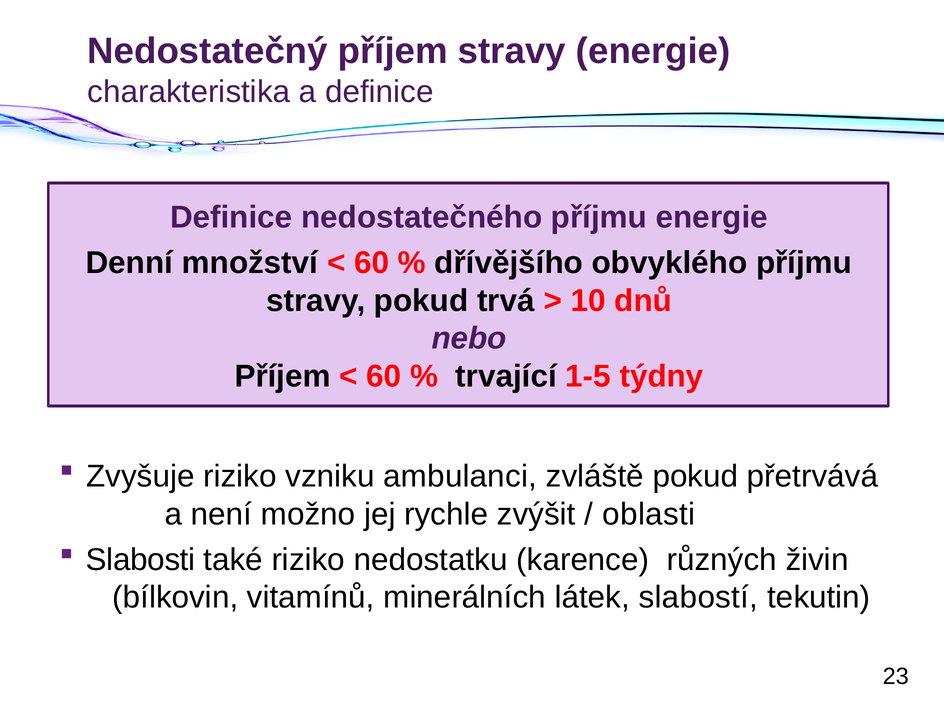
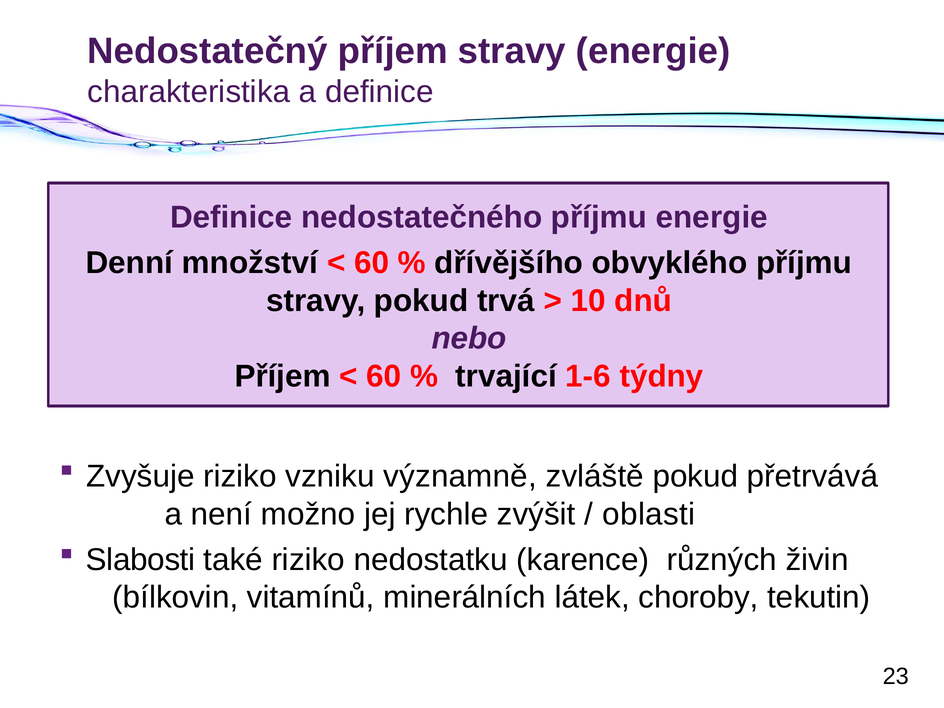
1-5: 1-5 -> 1-6
ambulanci: ambulanci -> významně
slabostí: slabostí -> choroby
